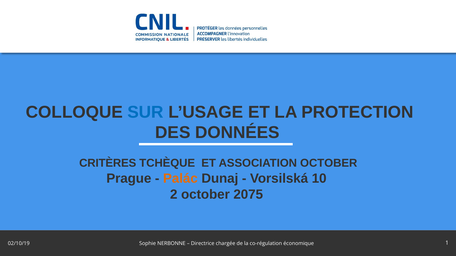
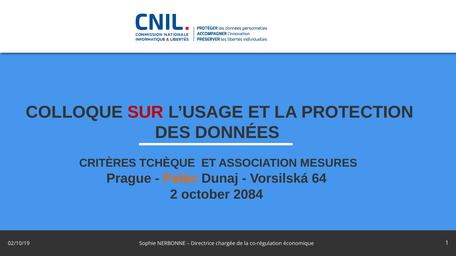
SUR colour: blue -> red
ASSOCIATION OCTOBER: OCTOBER -> MESURES
10: 10 -> 64
2075: 2075 -> 2084
